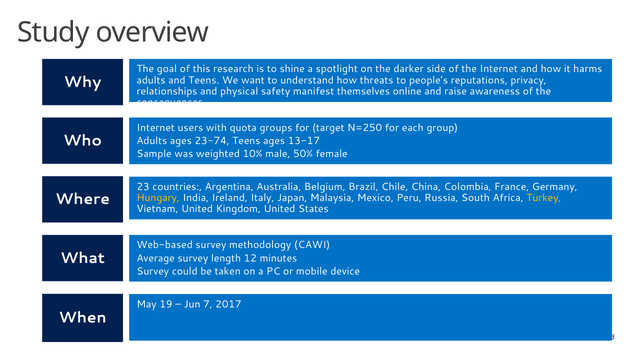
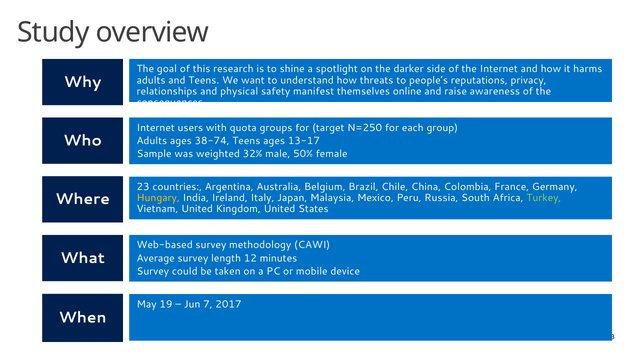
23-74: 23-74 -> 38-74
10%: 10% -> 32%
Turkey colour: yellow -> light green
